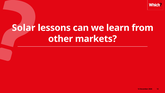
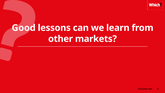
Solar: Solar -> Good
